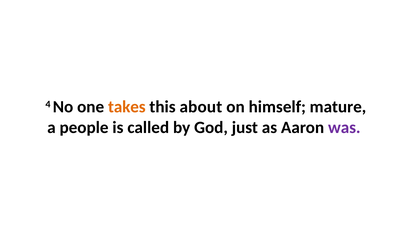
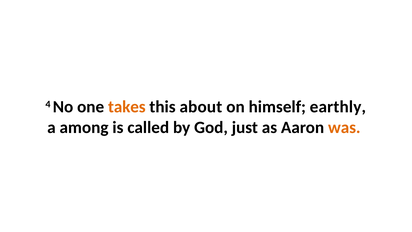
mature: mature -> earthly
people: people -> among
was colour: purple -> orange
